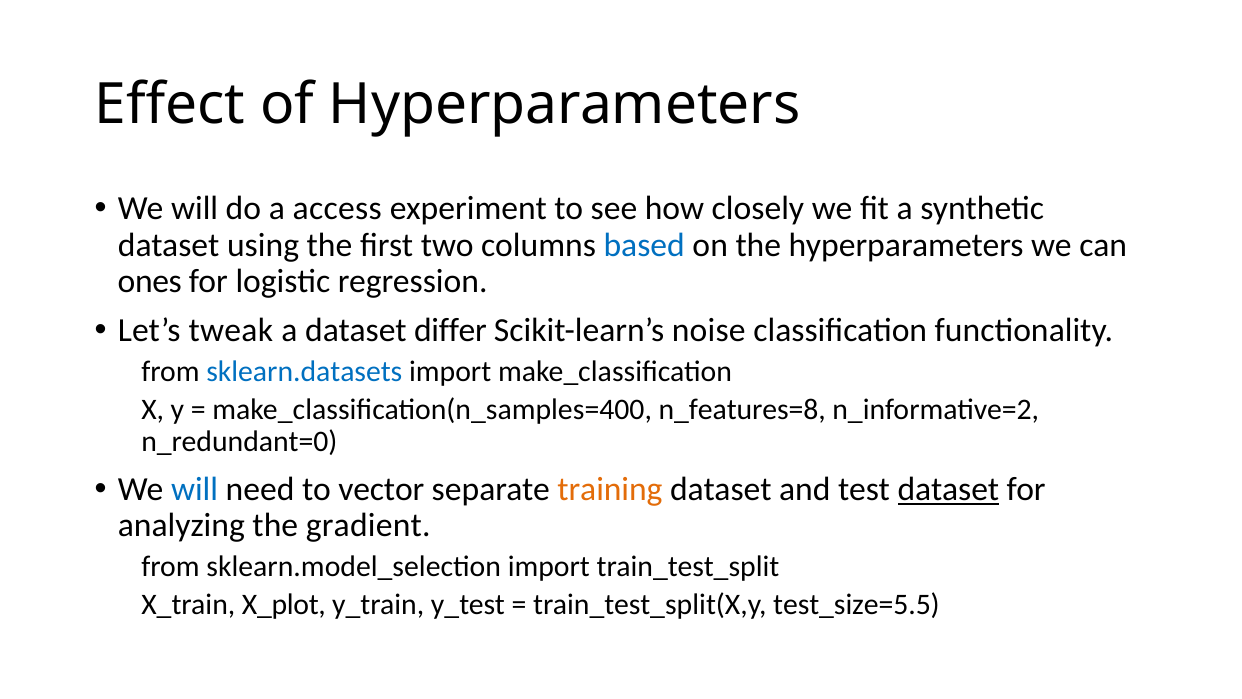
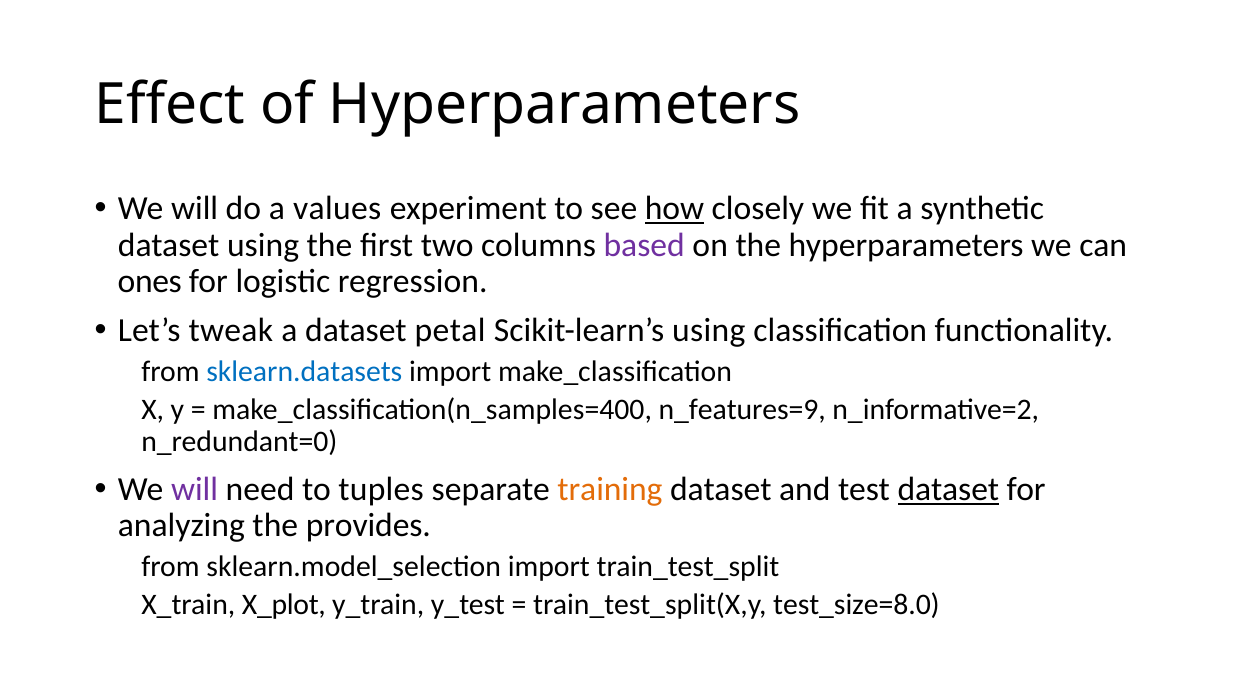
access: access -> values
how underline: none -> present
based colour: blue -> purple
differ: differ -> petal
Scikit-learn’s noise: noise -> using
n_features=8: n_features=8 -> n_features=9
will at (195, 489) colour: blue -> purple
vector: vector -> tuples
gradient: gradient -> provides
test_size=5.5: test_size=5.5 -> test_size=8.0
